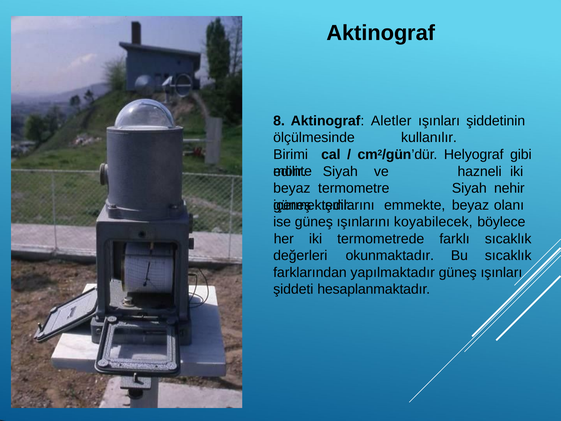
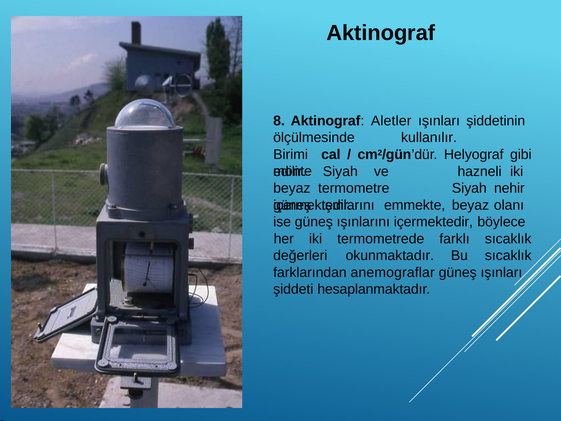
ışınlarını koyabilecek: koyabilecek -> içermektedir
yapılmaktadır: yapılmaktadır -> anemograflar
